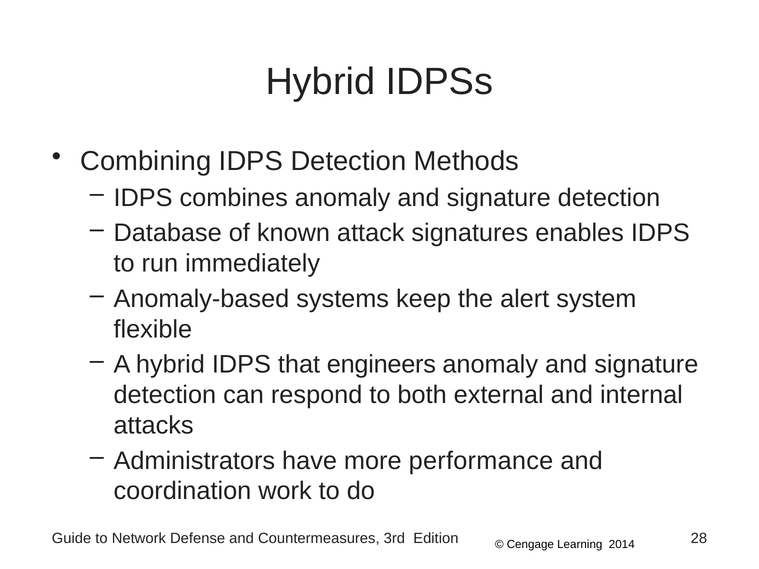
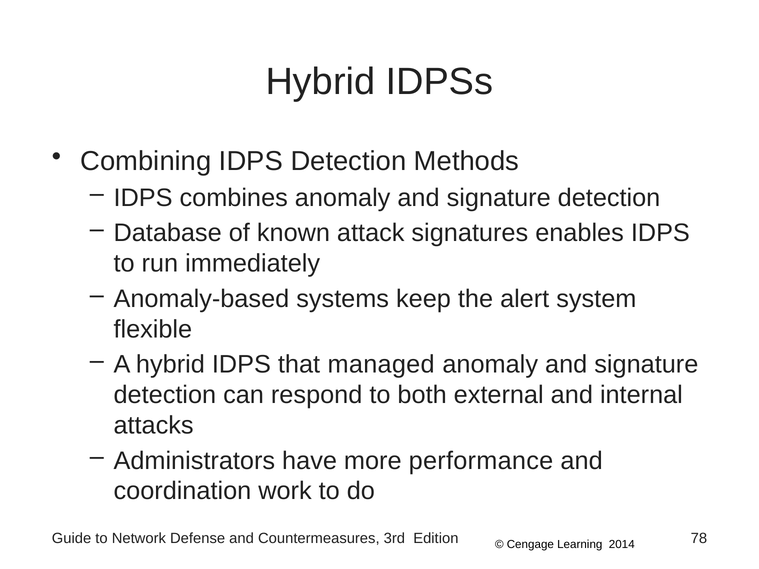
engineers: engineers -> managed
28: 28 -> 78
